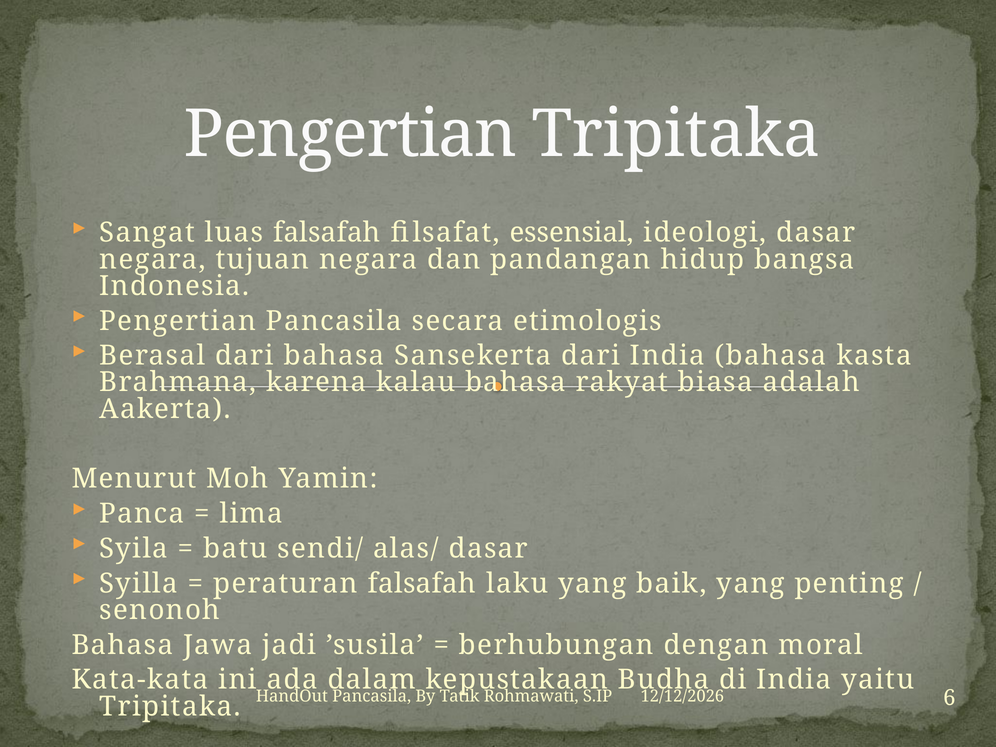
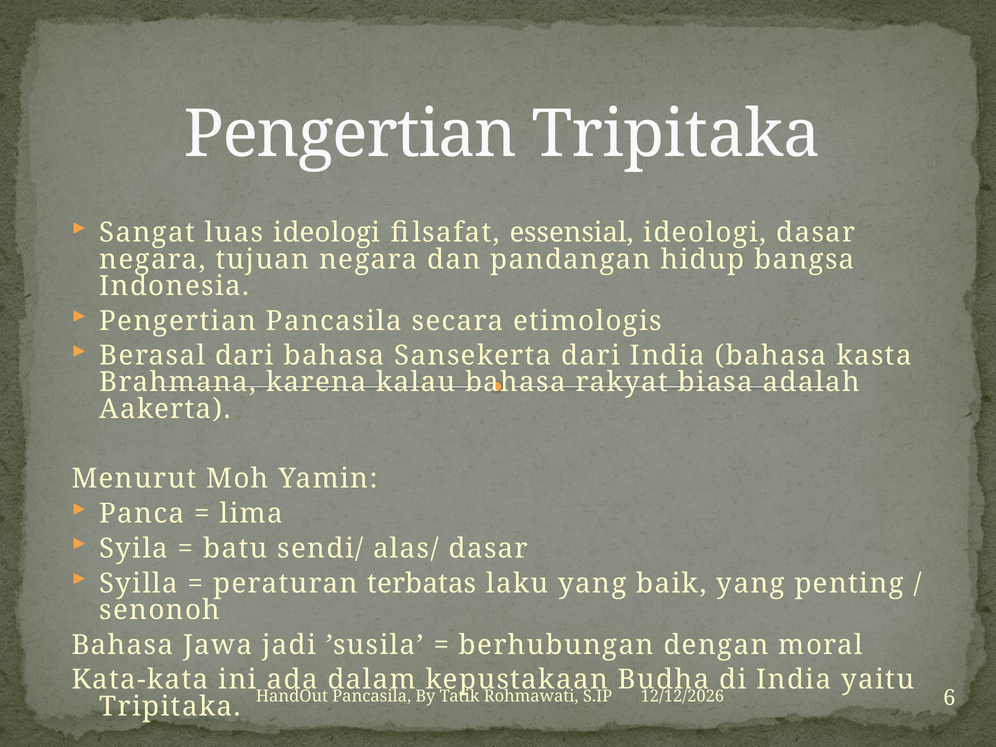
luas falsafah: falsafah -> ideologi
peraturan falsafah: falsafah -> terbatas
